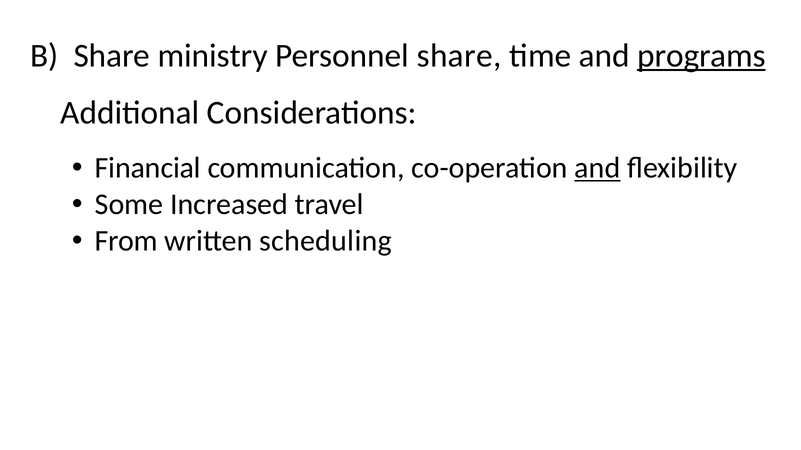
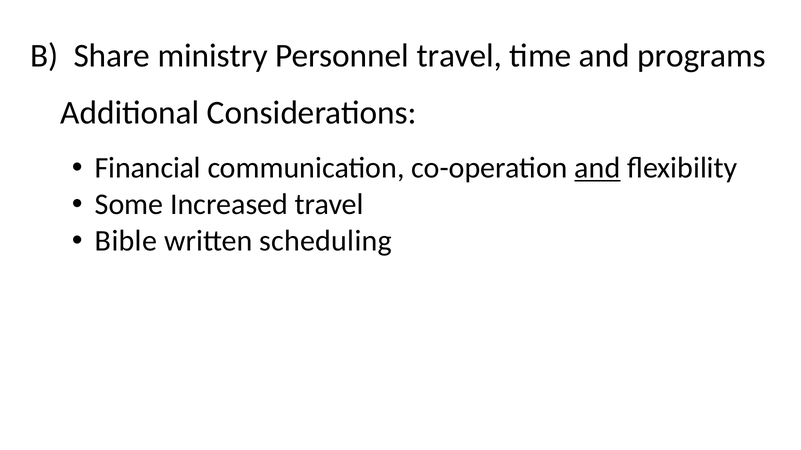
Personnel share: share -> travel
programs underline: present -> none
From: From -> Bible
